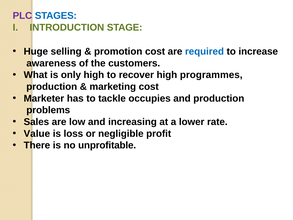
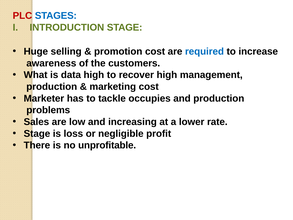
PLC colour: purple -> red
only: only -> data
programmes: programmes -> management
Value at (37, 133): Value -> Stage
